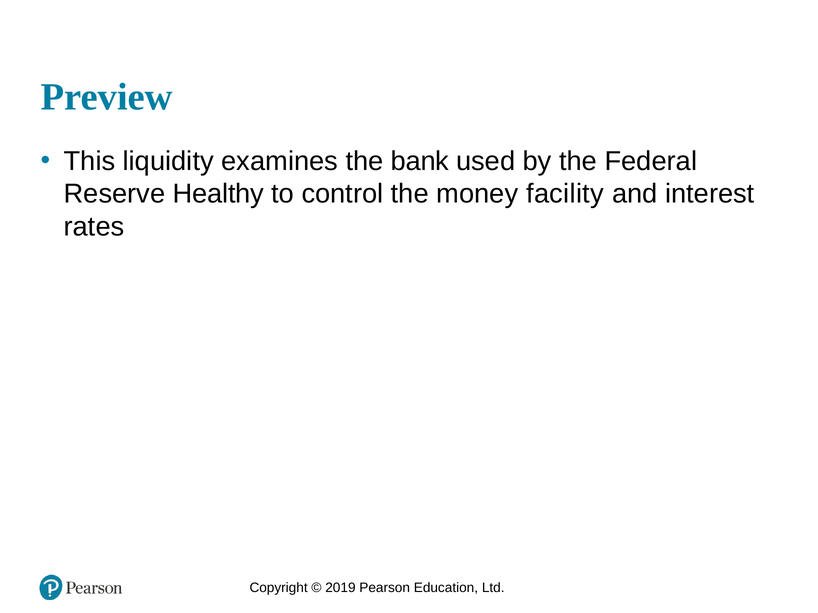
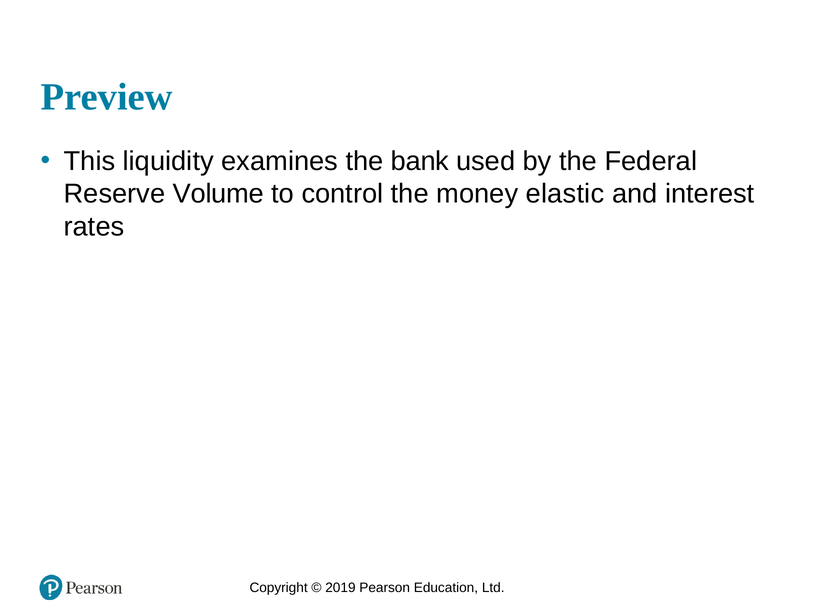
Healthy: Healthy -> Volume
facility: facility -> elastic
